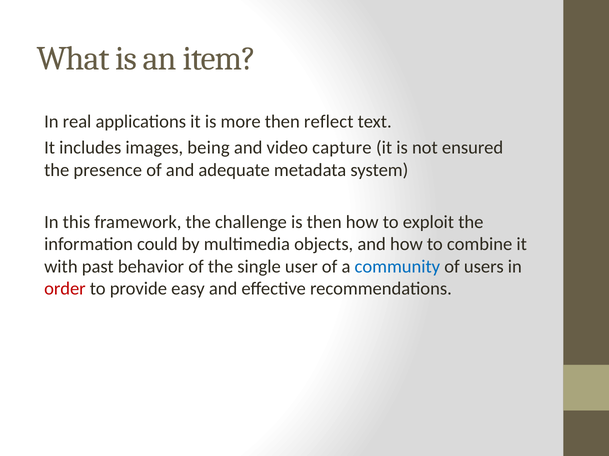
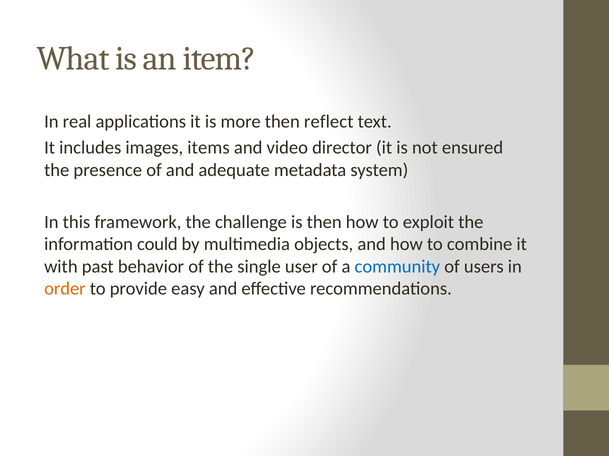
being: being -> items
capture: capture -> director
order colour: red -> orange
